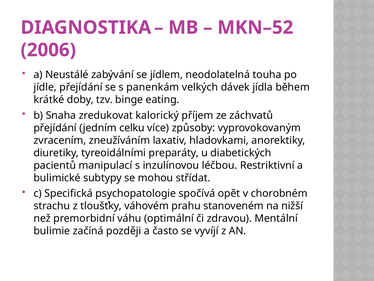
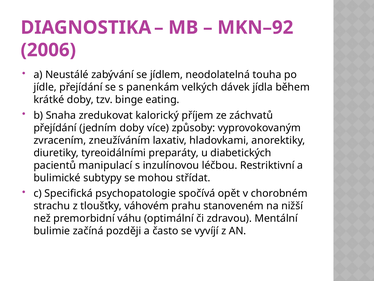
MKN–52: MKN–52 -> MKN–92
jedním celku: celku -> doby
